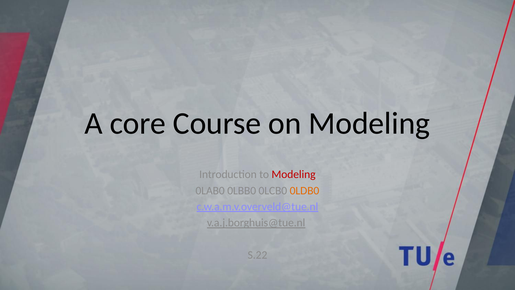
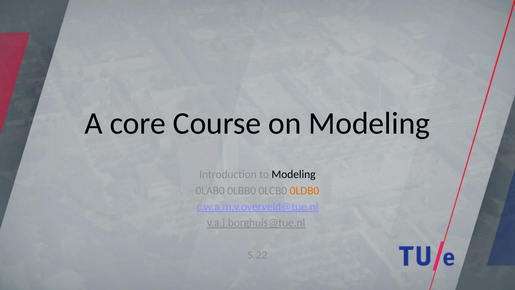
Modeling at (294, 174) colour: red -> black
